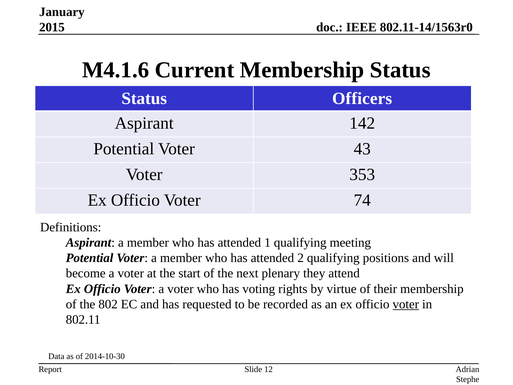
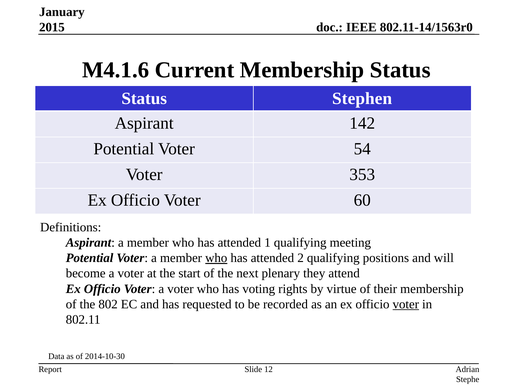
Officers: Officers -> Stephen
43: 43 -> 54
74: 74 -> 60
who at (216, 258) underline: none -> present
